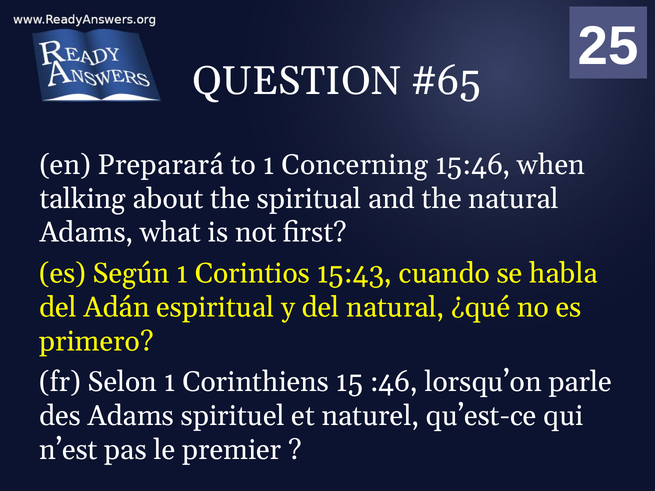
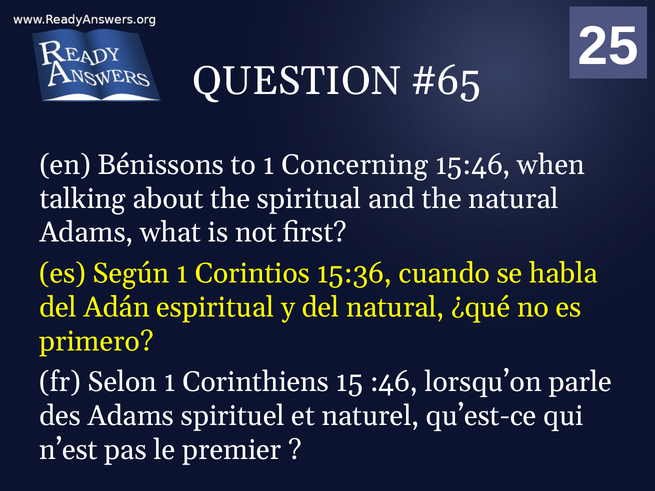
Preparará: Preparará -> Bénissons
15:43: 15:43 -> 15:36
